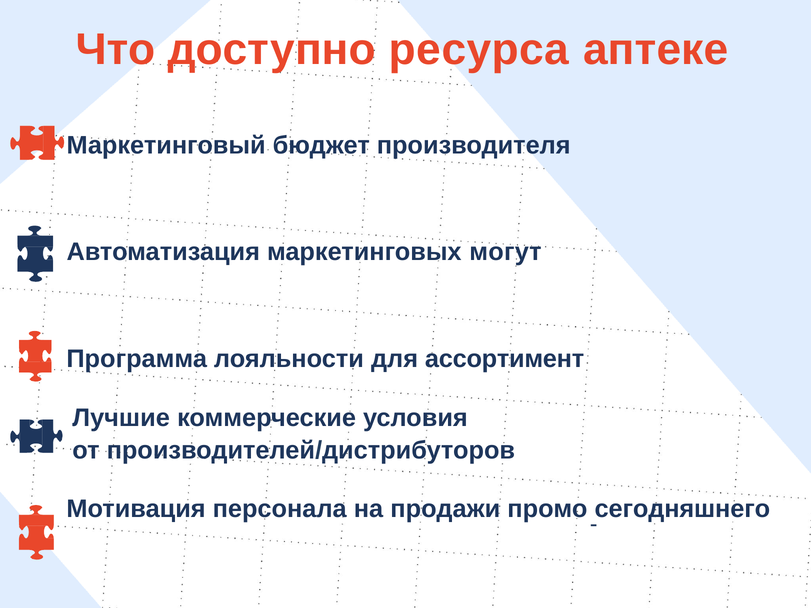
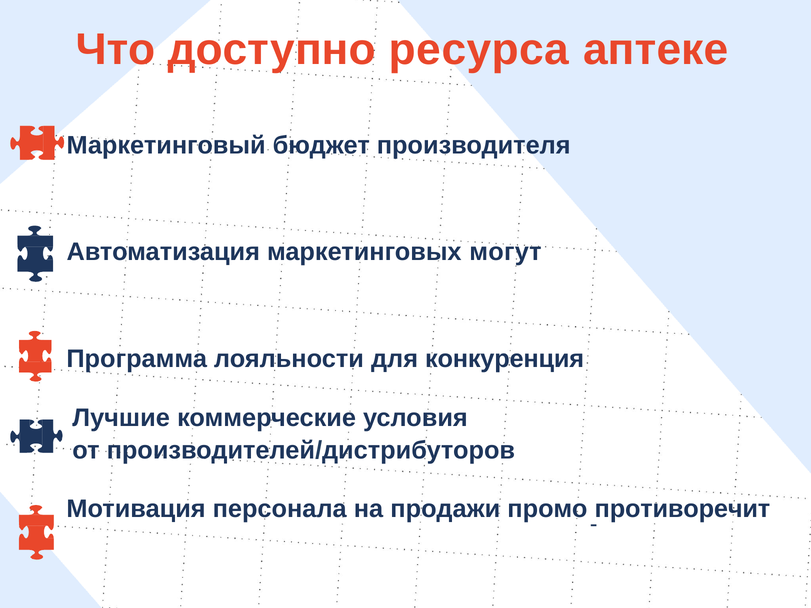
ассортимент: ассортимент -> конкуренция
сегодняшнего: сегодняшнего -> противоречит
